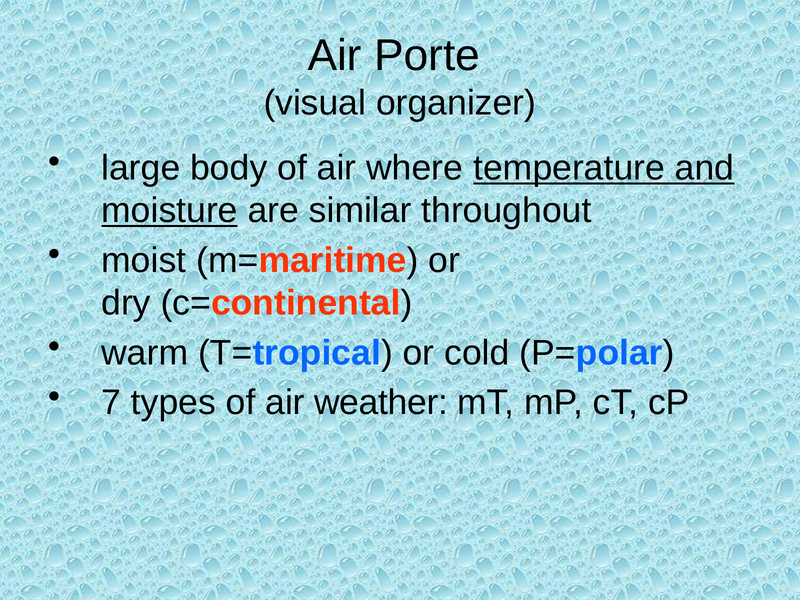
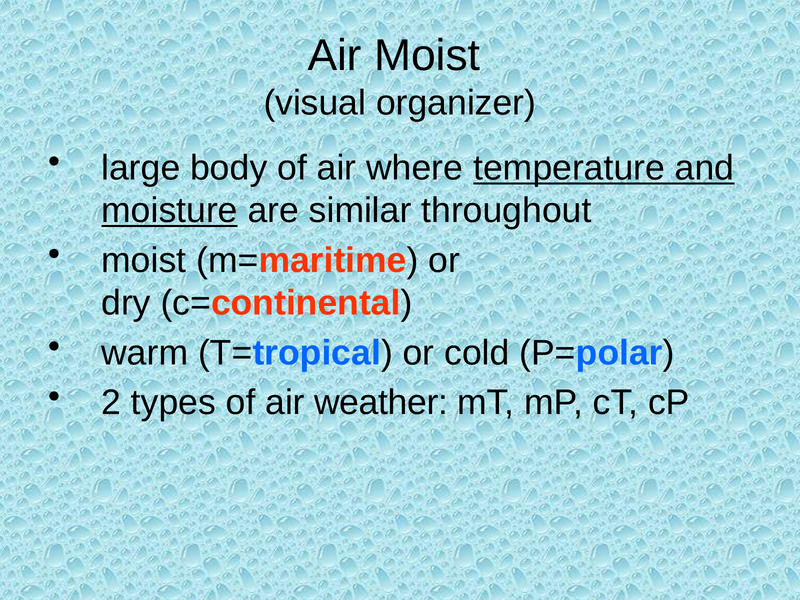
Air Porte: Porte -> Moist
7: 7 -> 2
